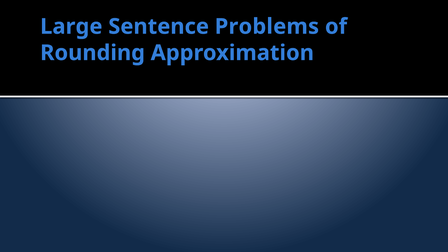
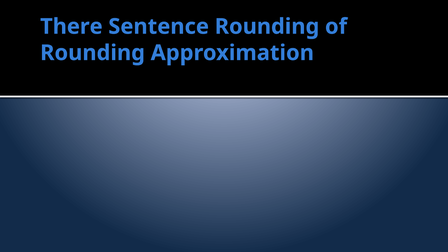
Large: Large -> There
Sentence Problems: Problems -> Rounding
